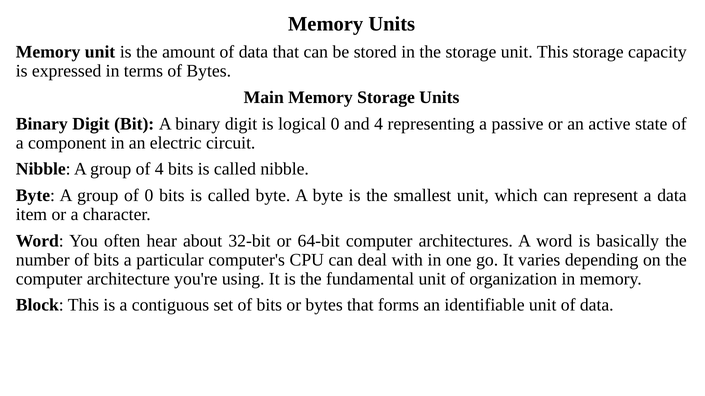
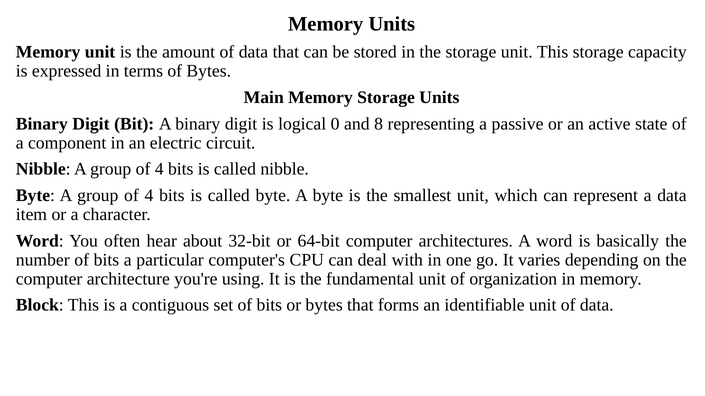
and 4: 4 -> 8
0 at (149, 196): 0 -> 4
